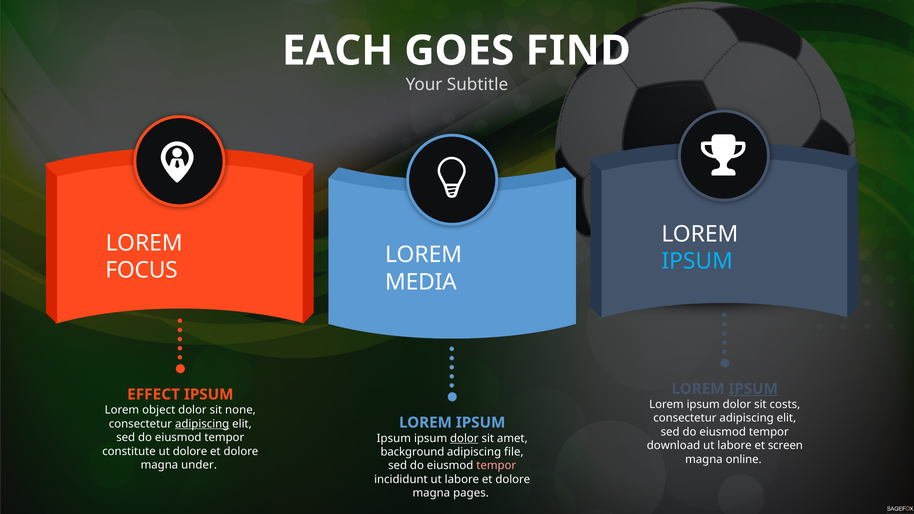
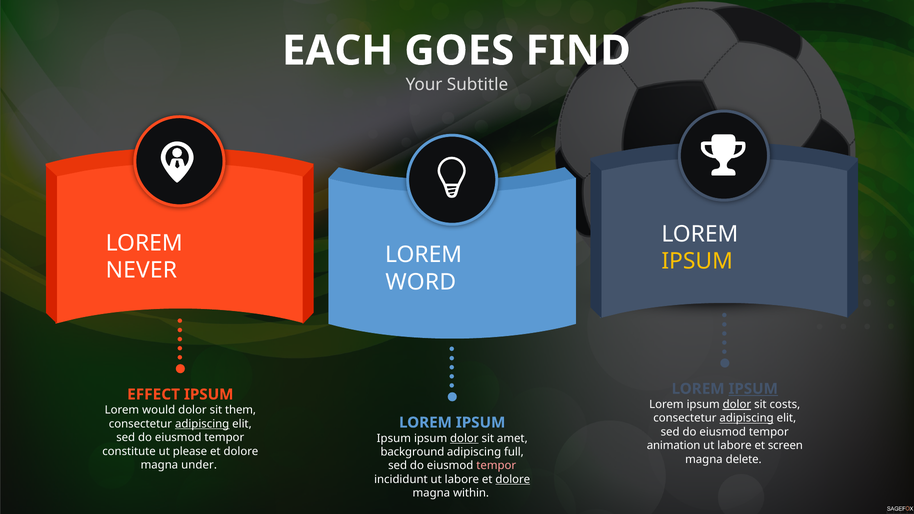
IPSUM at (697, 261) colour: light blue -> yellow
FOCUS: FOCUS -> NEVER
MEDIA: MEDIA -> WORD
dolor at (737, 405) underline: none -> present
object: object -> would
none: none -> them
adipiscing at (747, 418) underline: none -> present
download: download -> animation
ut dolore: dolore -> please
file: file -> full
online: online -> delete
dolore at (513, 480) underline: none -> present
pages: pages -> within
